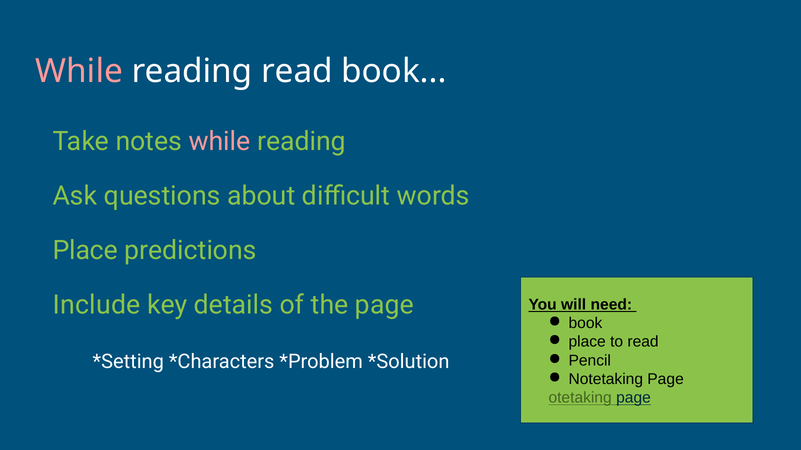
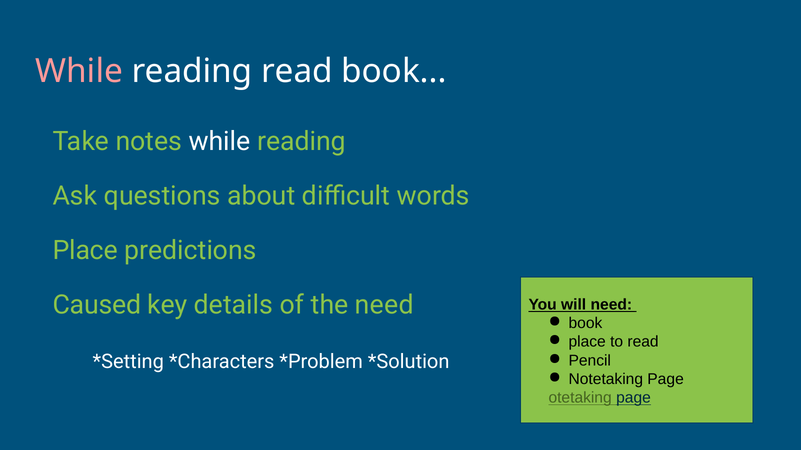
while at (220, 142) colour: pink -> white
Include: Include -> Caused
the page: page -> need
